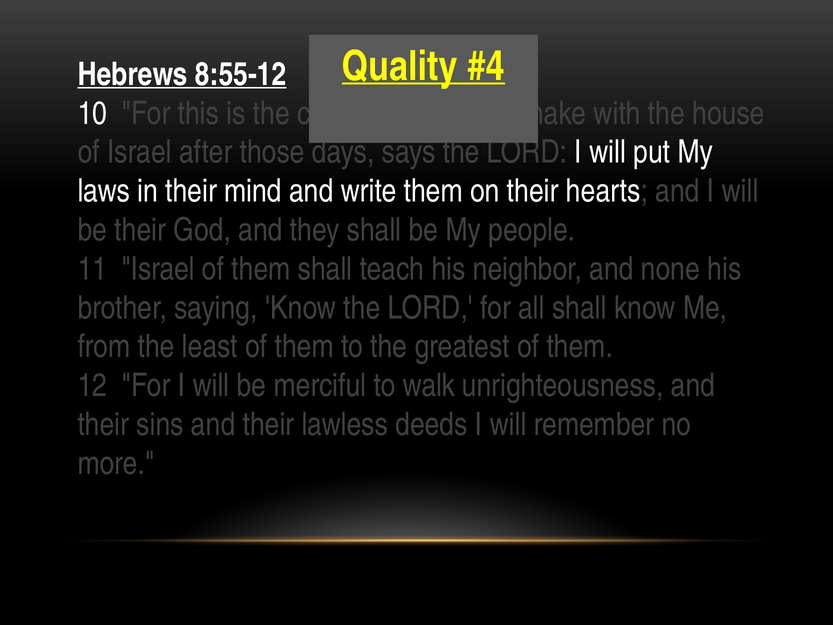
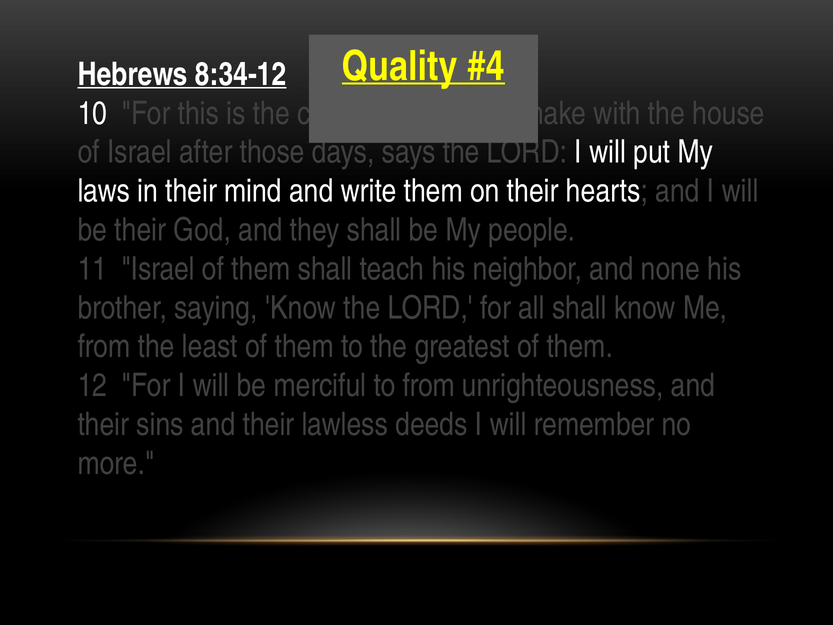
8:55-12: 8:55-12 -> 8:34-12
to walk: walk -> from
